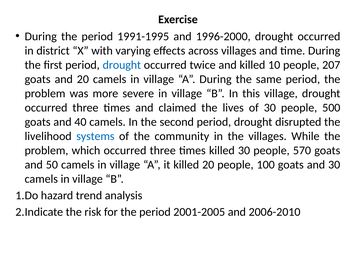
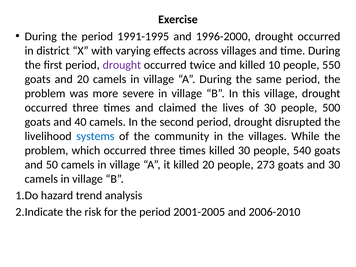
drought at (122, 65) colour: blue -> purple
207: 207 -> 550
570: 570 -> 540
100: 100 -> 273
